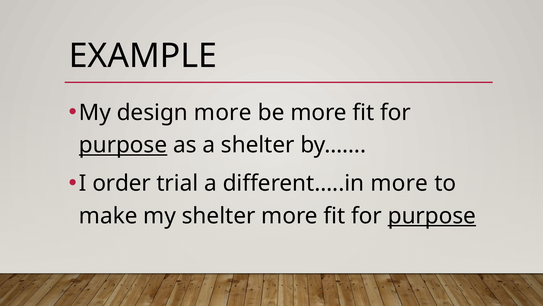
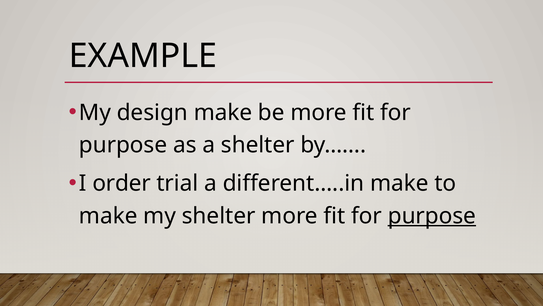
design more: more -> make
purpose at (123, 145) underline: present -> none
different…..in more: more -> make
